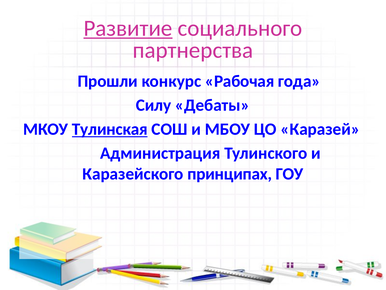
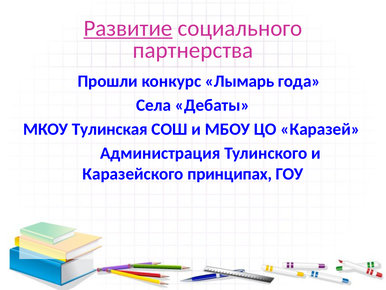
Рабочая: Рабочая -> Лымарь
Силу: Силу -> Села
Тулинская underline: present -> none
